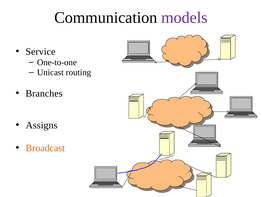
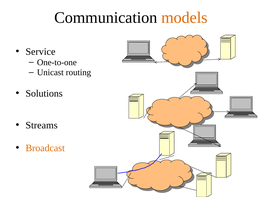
models colour: purple -> orange
Branches: Branches -> Solutions
Assigns: Assigns -> Streams
